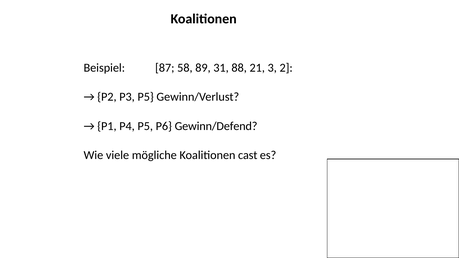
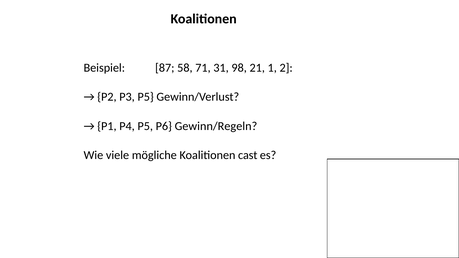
89: 89 -> 71
88: 88 -> 98
3: 3 -> 1
Gewinn/Defend: Gewinn/Defend -> Gewinn/Regeln
